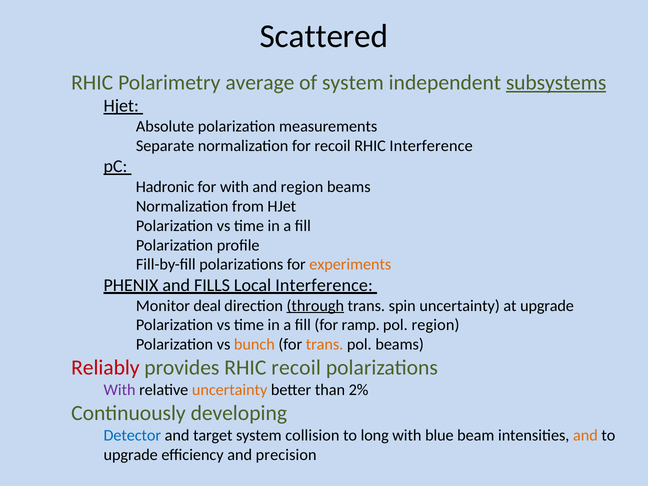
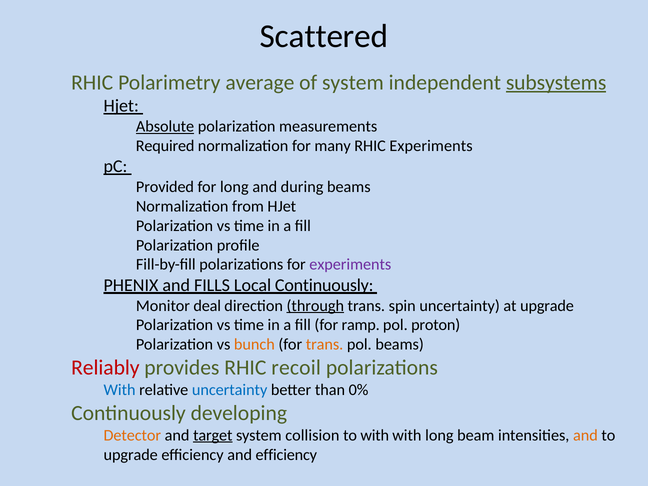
Absolute underline: none -> present
Separate: Separate -> Required
for recoil: recoil -> many
RHIC Interference: Interference -> Experiments
Hadronic: Hadronic -> Provided
for with: with -> long
and region: region -> during
experiments at (350, 265) colour: orange -> purple
Local Interference: Interference -> Continuously
pol region: region -> proton
With at (120, 390) colour: purple -> blue
uncertainty at (230, 390) colour: orange -> blue
2%: 2% -> 0%
Detector colour: blue -> orange
target underline: none -> present
to long: long -> with
with blue: blue -> long
and precision: precision -> efficiency
